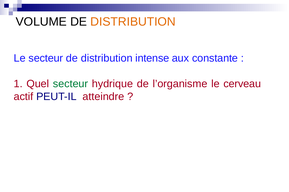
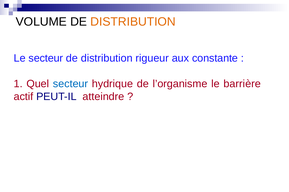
intense: intense -> rigueur
secteur at (71, 84) colour: green -> blue
cerveau: cerveau -> barrière
